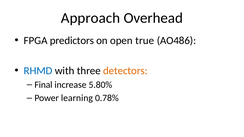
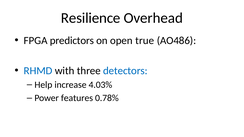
Approach: Approach -> Resilience
detectors colour: orange -> blue
Final: Final -> Help
5.80%: 5.80% -> 4.03%
learning: learning -> features
